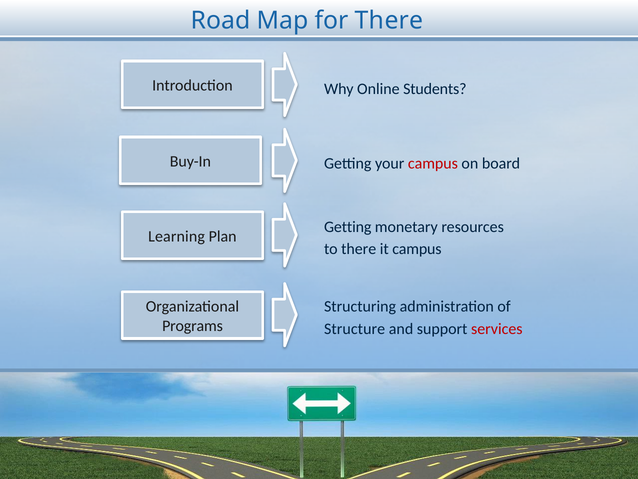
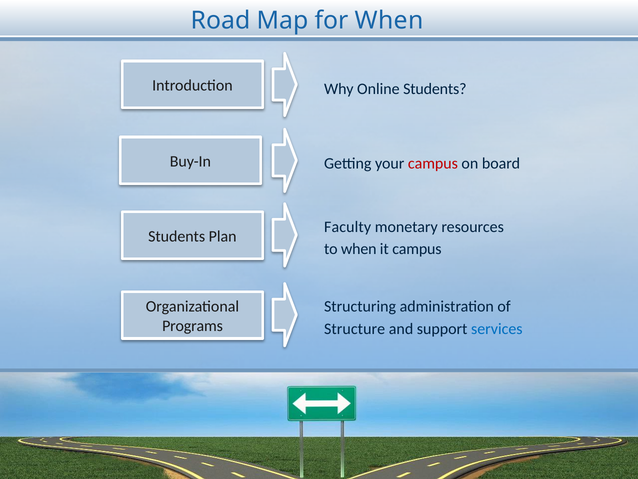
for There: There -> When
Getting at (348, 227): Getting -> Faculty
Learning at (177, 236): Learning -> Students
to there: there -> when
services colour: red -> blue
